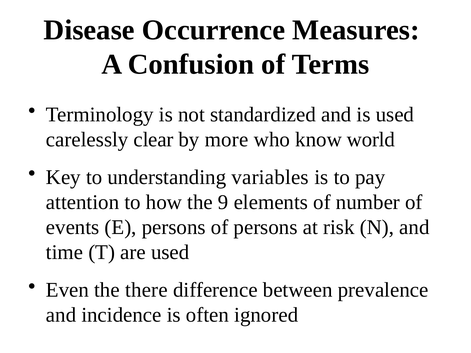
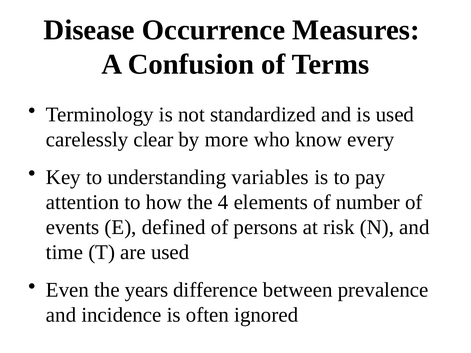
world: world -> every
9: 9 -> 4
E persons: persons -> defined
there: there -> years
